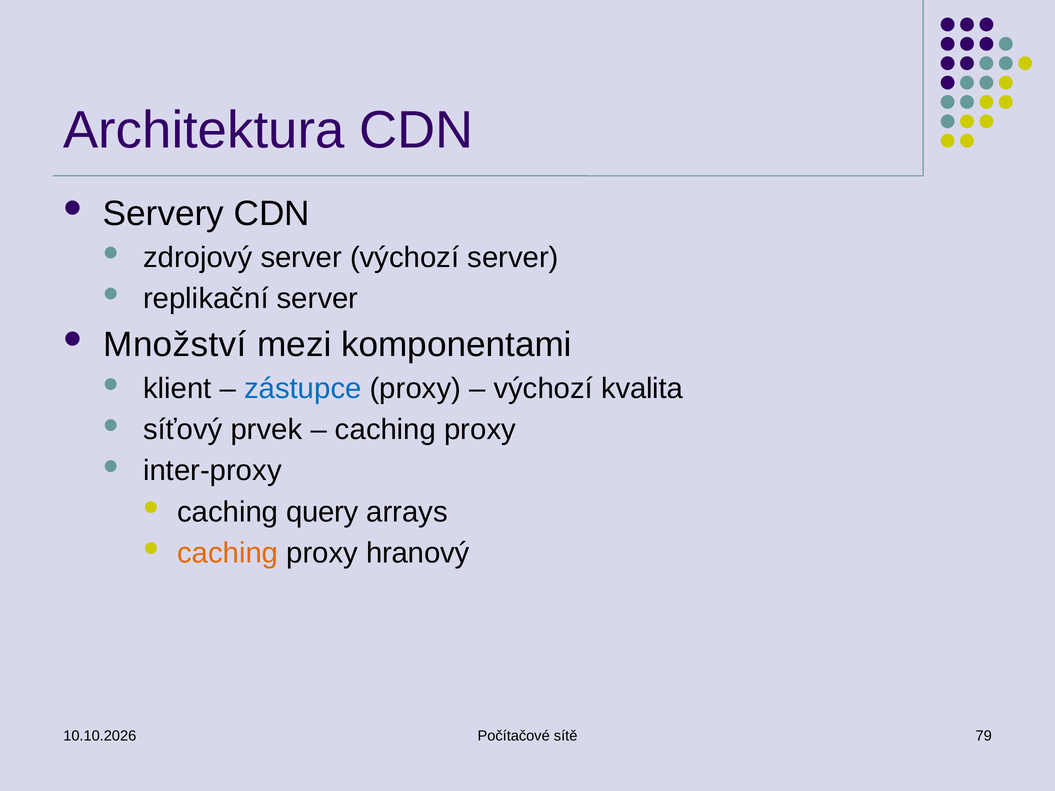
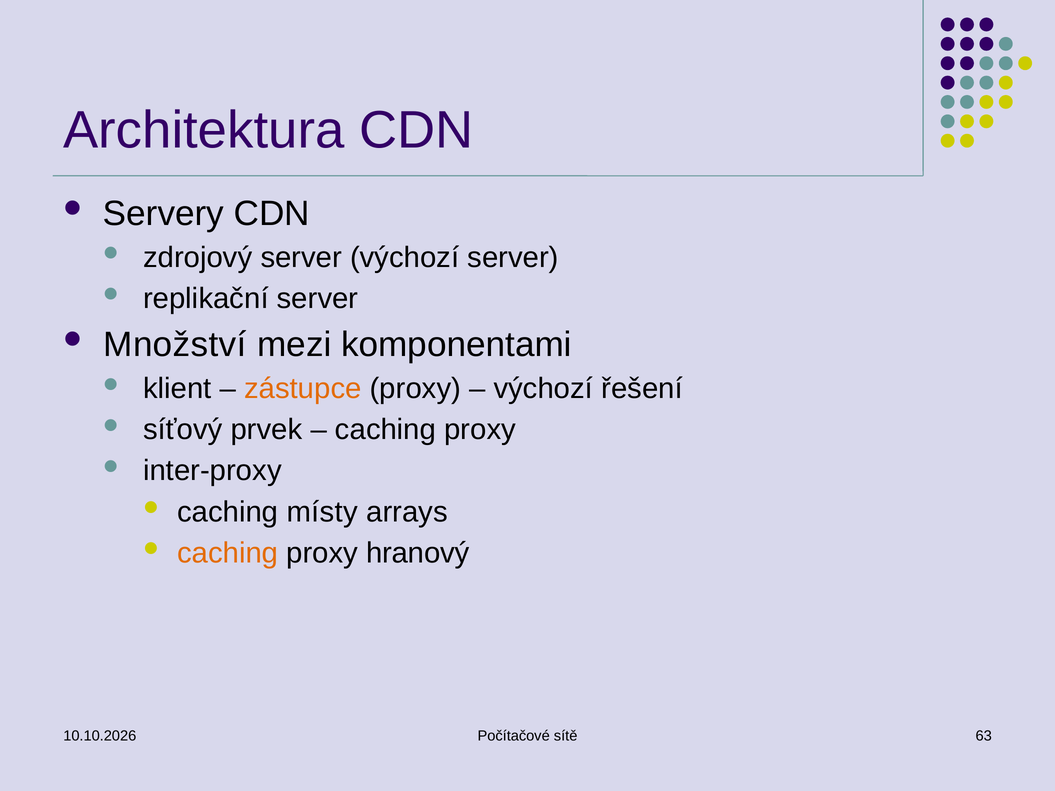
zástupce colour: blue -> orange
kvalita: kvalita -> řešení
query: query -> místy
79: 79 -> 63
